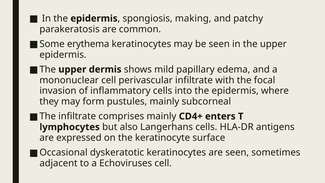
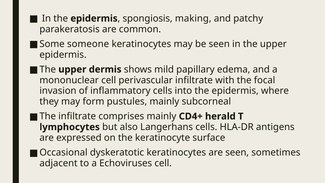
erythema: erythema -> someone
enters: enters -> herald
